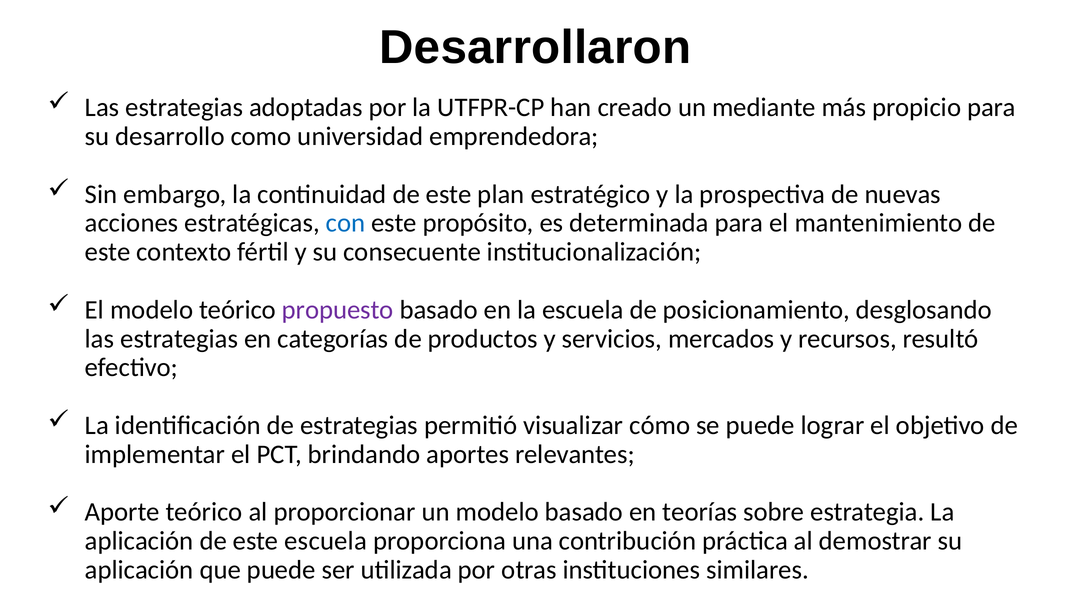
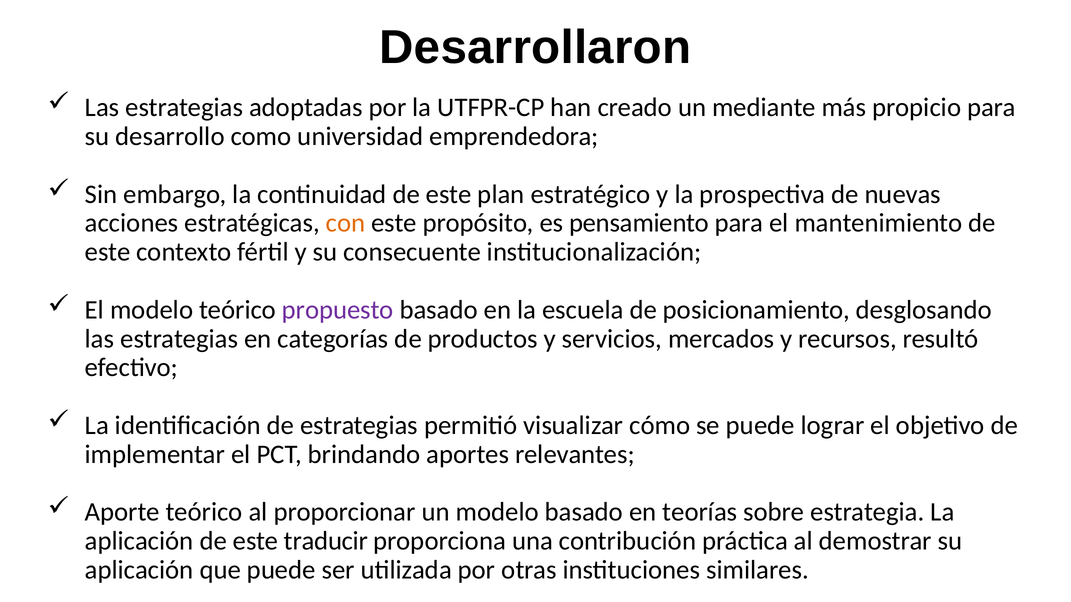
con colour: blue -> orange
determinada: determinada -> pensamiento
este escuela: escuela -> traducir
